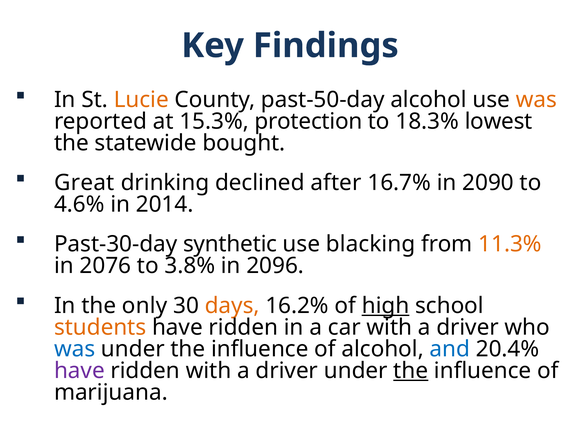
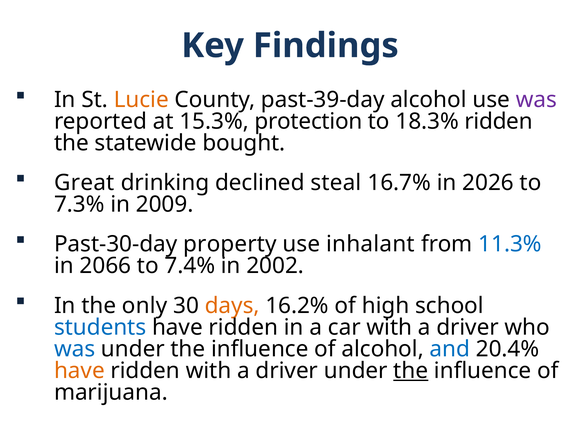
past-50-day: past-50-day -> past-39-day
was at (536, 100) colour: orange -> purple
18.3% lowest: lowest -> ridden
after: after -> steal
2090: 2090 -> 2026
4.6%: 4.6% -> 7.3%
2014: 2014 -> 2009
synthetic: synthetic -> property
blacking: blacking -> inhalant
11.3% colour: orange -> blue
2076: 2076 -> 2066
3.8%: 3.8% -> 7.4%
2096: 2096 -> 2002
high underline: present -> none
students colour: orange -> blue
have at (79, 371) colour: purple -> orange
